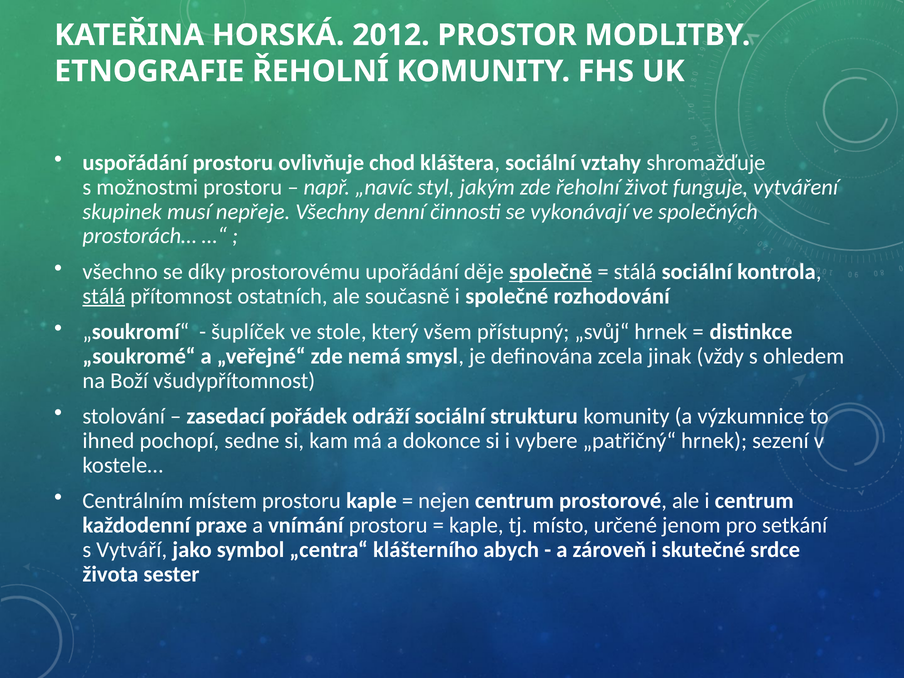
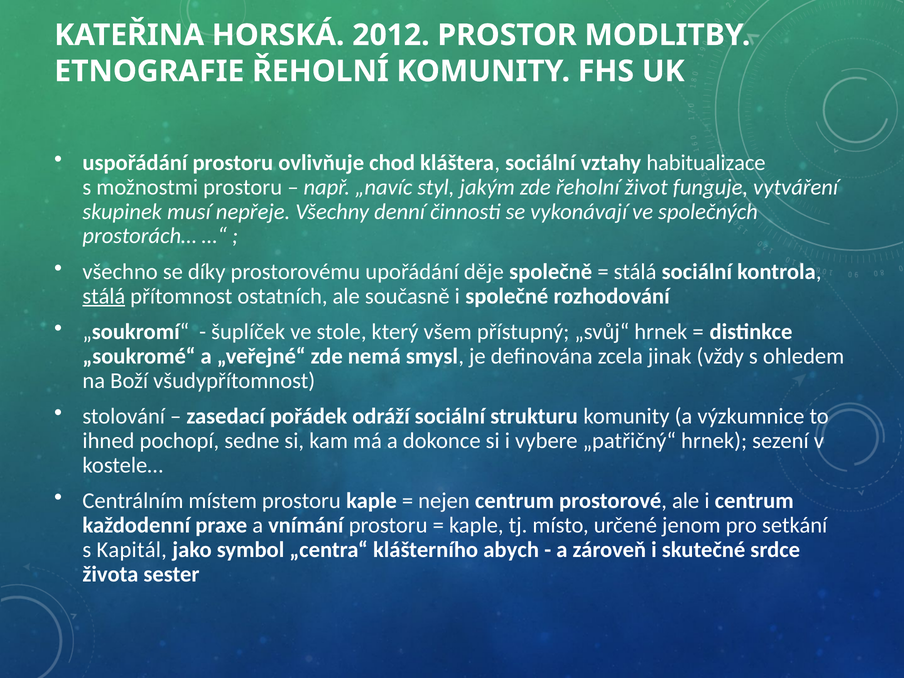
shromažďuje: shromažďuje -> habitualizace
společně underline: present -> none
Vytváří: Vytváří -> Kapitál
